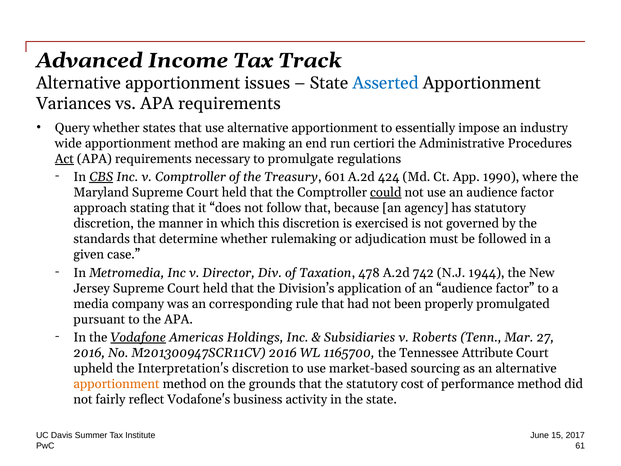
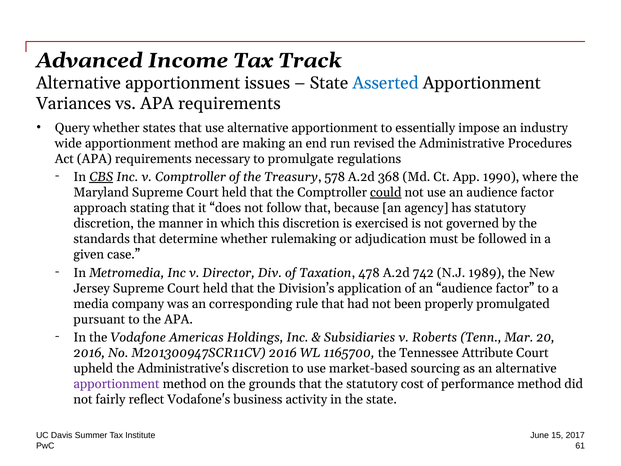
certiori: certiori -> revised
Act underline: present -> none
601: 601 -> 578
424: 424 -> 368
1944: 1944 -> 1989
Vodafone underline: present -> none
27: 27 -> 20
Interpretation's: Interpretation's -> Administrative's
apportionment at (116, 384) colour: orange -> purple
